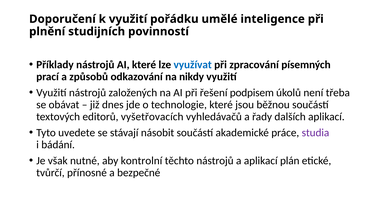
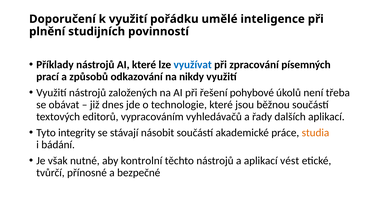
podpisem: podpisem -> pohybové
vyšetřovacích: vyšetřovacích -> vypracováním
uvedete: uvedete -> integrity
studia colour: purple -> orange
plán: plán -> vést
